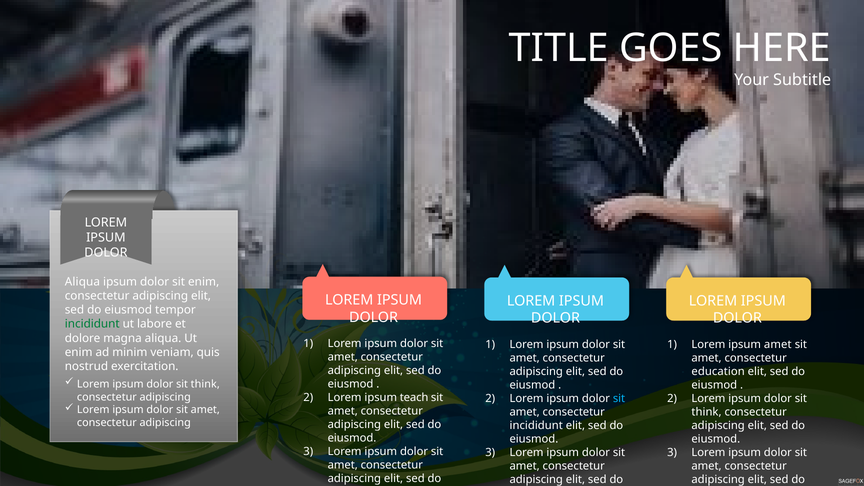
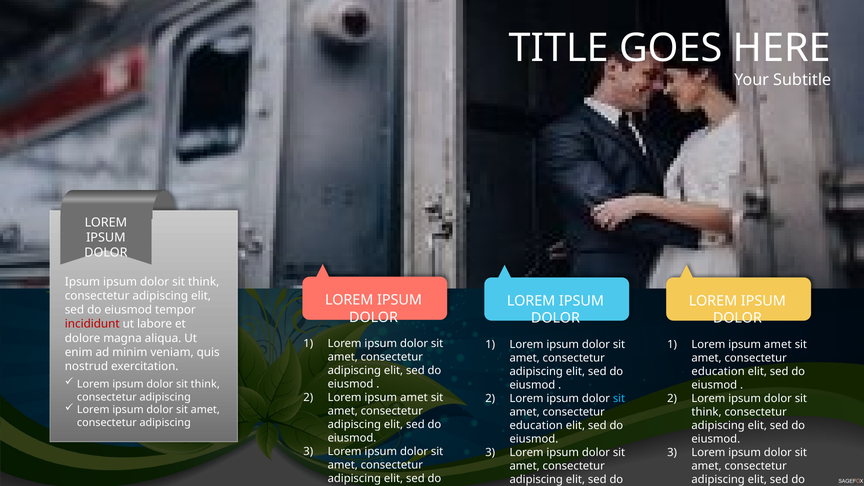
Aliqua at (82, 282): Aliqua -> Ipsum
enim at (204, 282): enim -> think
incididunt at (92, 324) colour: green -> red
teach at (414, 398): teach -> amet
incididunt at (536, 425): incididunt -> education
